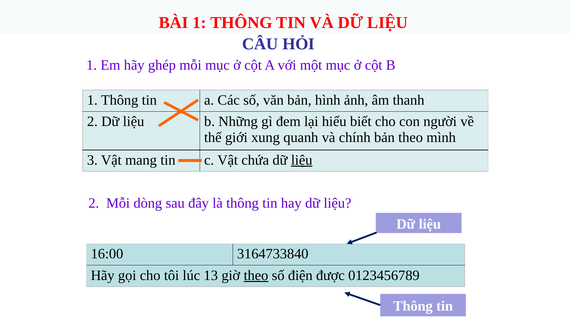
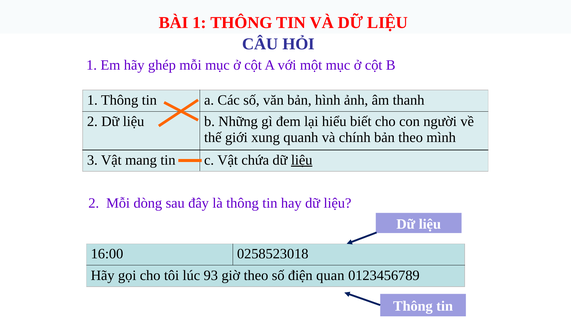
3164733840: 3164733840 -> 0258523018
13: 13 -> 93
theo at (256, 276) underline: present -> none
được: được -> quan
